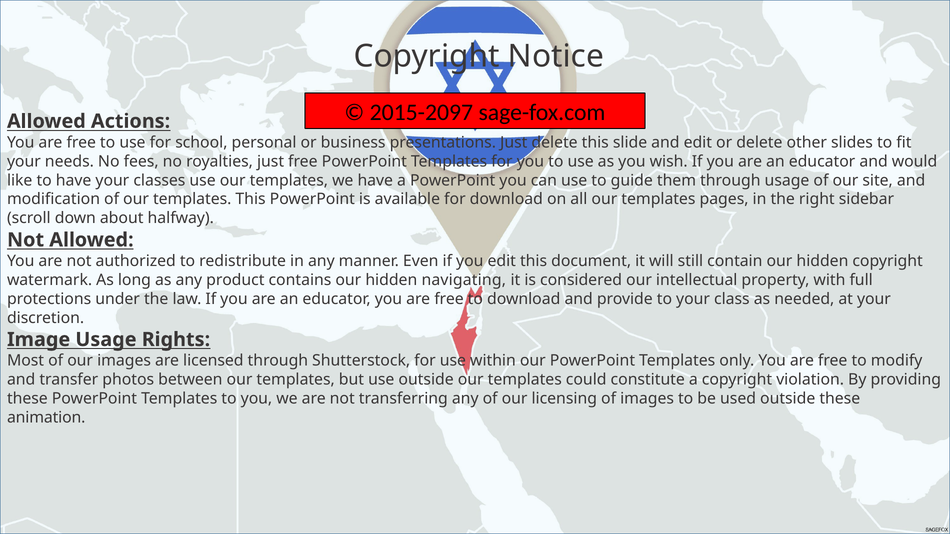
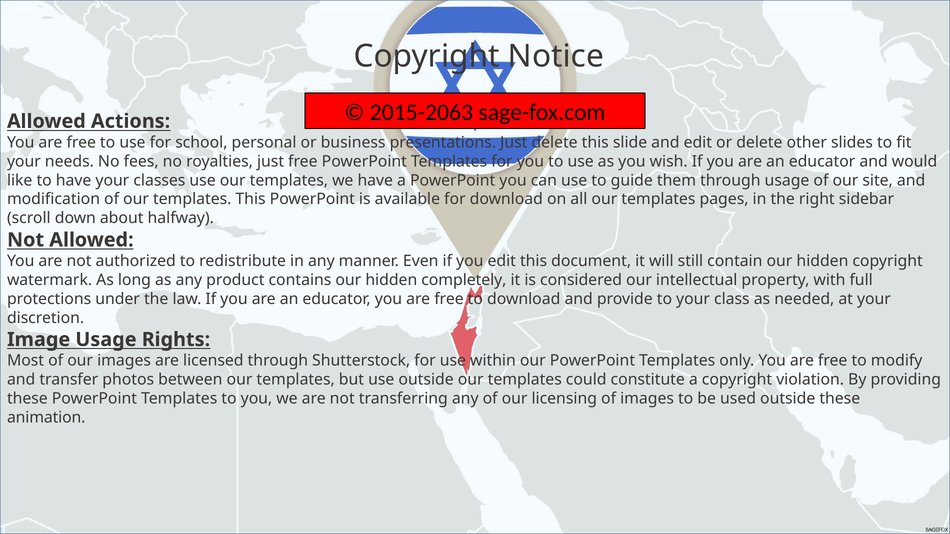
2015-2097: 2015-2097 -> 2015-2063
navigating: navigating -> completely
